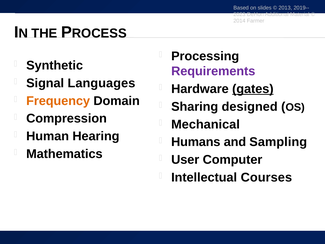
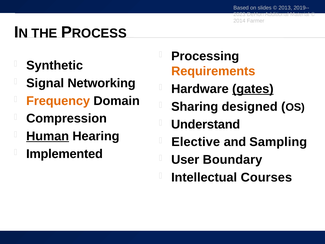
Requirements colour: purple -> orange
Languages: Languages -> Networking
Mechanical: Mechanical -> Understand
Human underline: none -> present
Humans: Humans -> Elective
Mathematics: Mathematics -> Implemented
Computer: Computer -> Boundary
